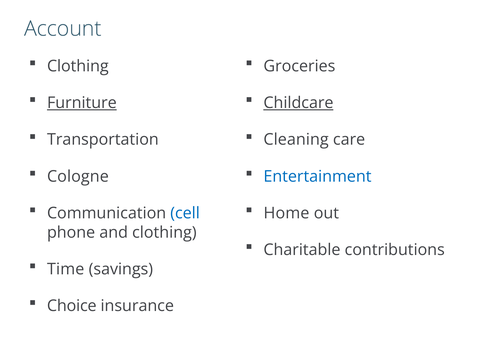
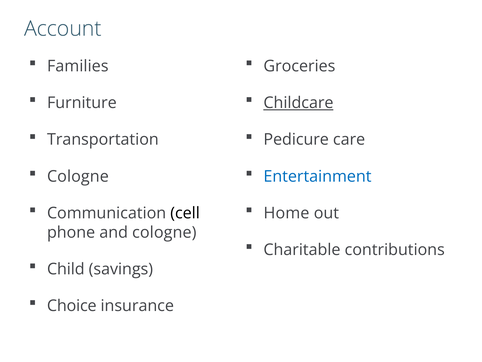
Clothing at (78, 66): Clothing -> Families
Furniture underline: present -> none
Cleaning: Cleaning -> Pedicure
cell colour: blue -> black
and clothing: clothing -> cologne
Time: Time -> Child
